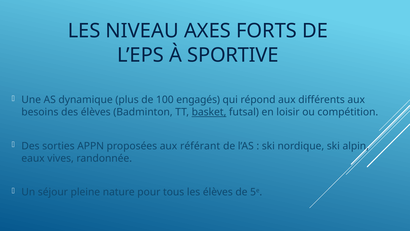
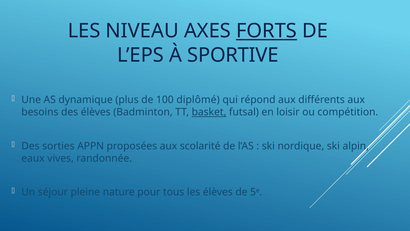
FORTS underline: none -> present
engagés: engagés -> diplômé
référant: référant -> scolarité
